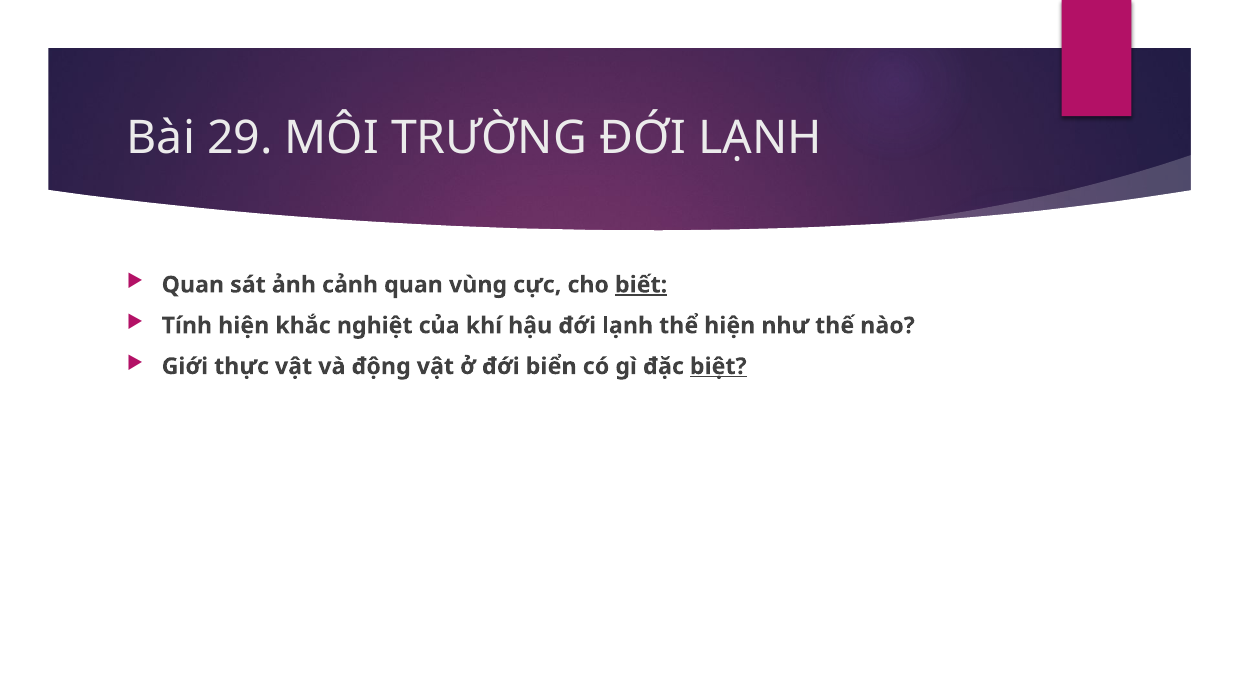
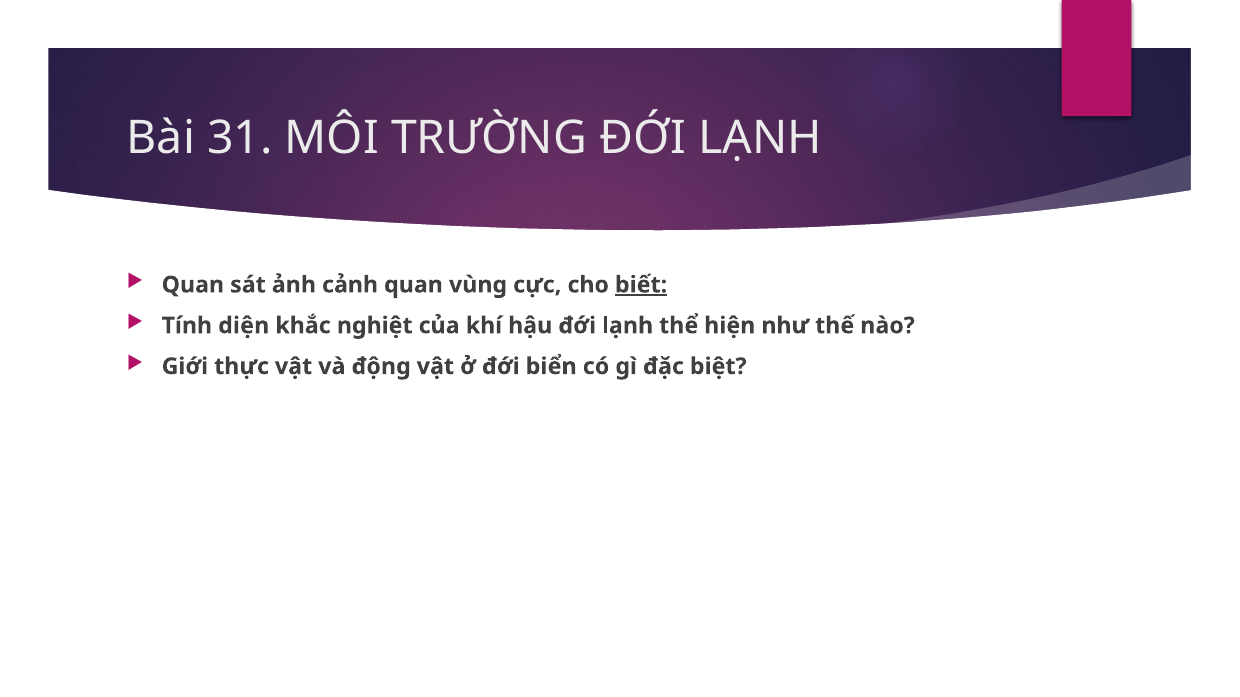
29: 29 -> 31
Tính hiện: hiện -> diện
biệt underline: present -> none
